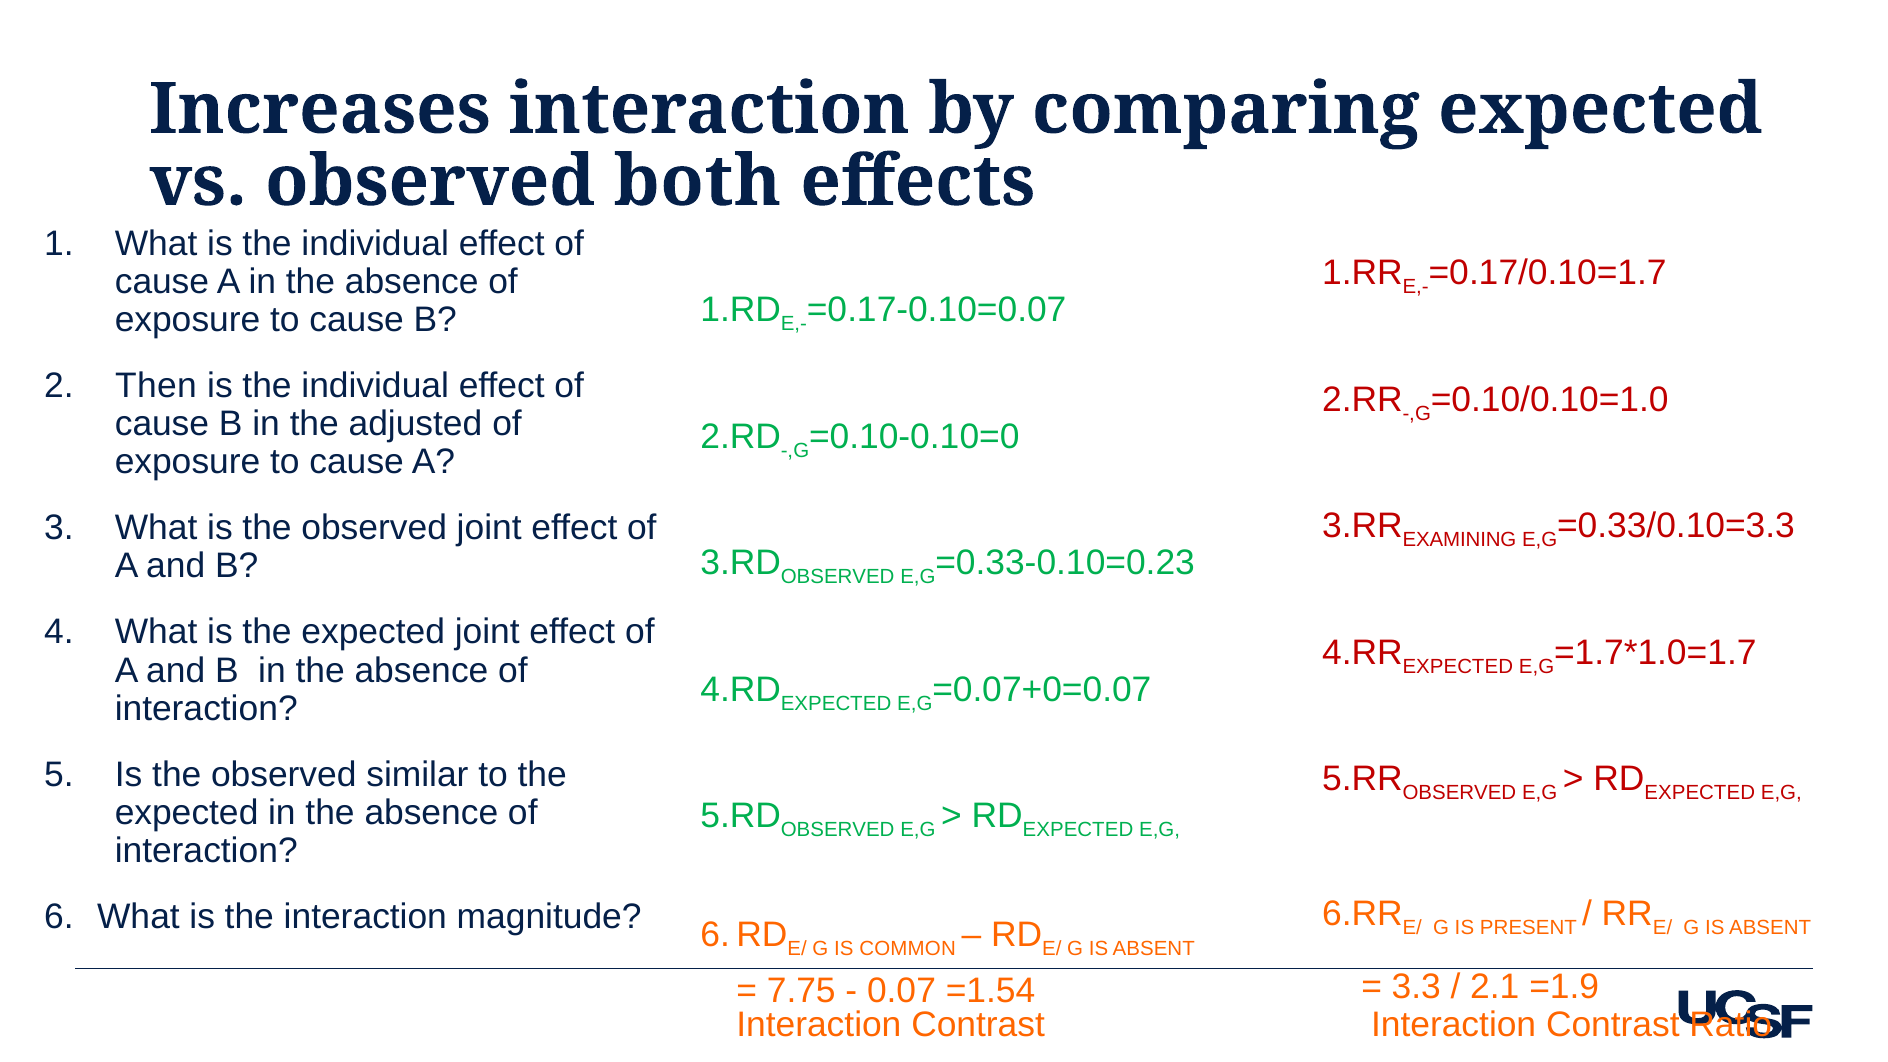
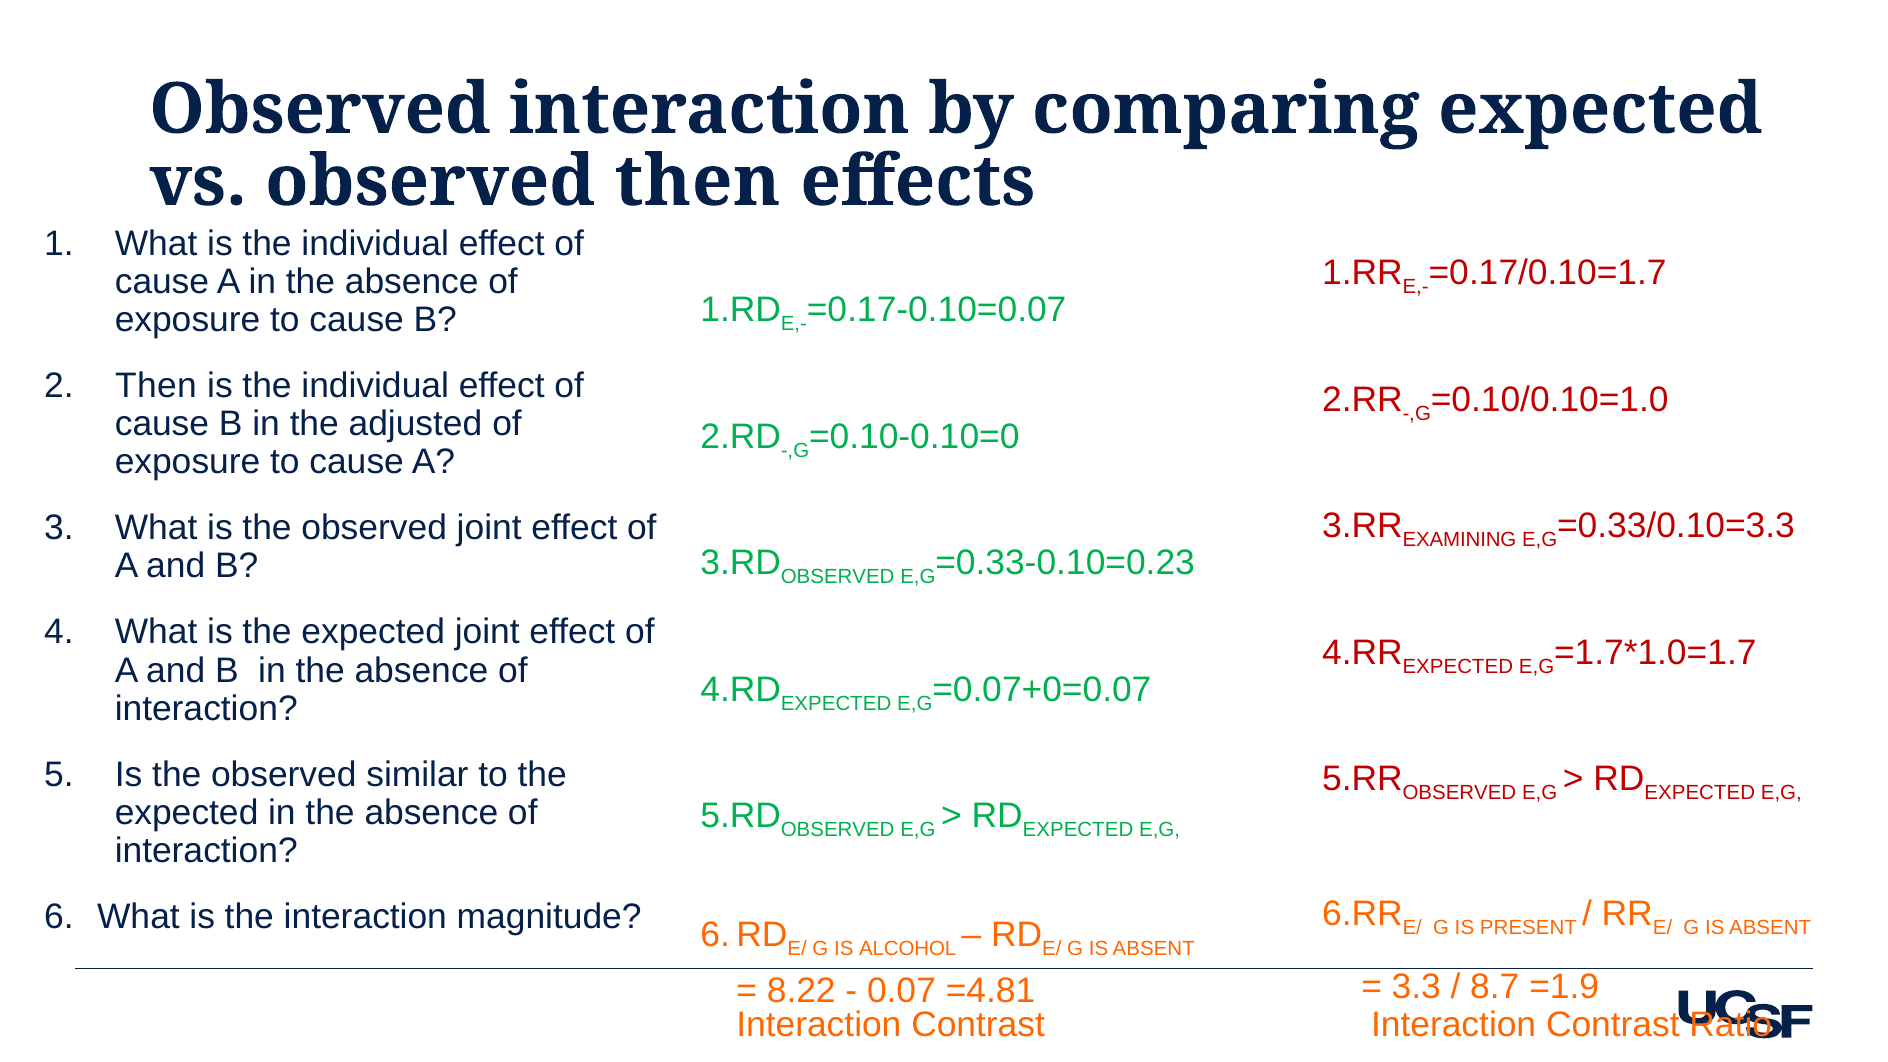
Increases at (320, 109): Increases -> Observed
observed both: both -> then
COMMON: COMMON -> ALCOHOL
2.1: 2.1 -> 8.7
7.75: 7.75 -> 8.22
=1.54: =1.54 -> =4.81
